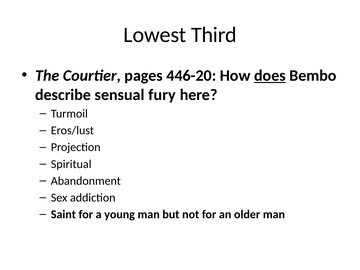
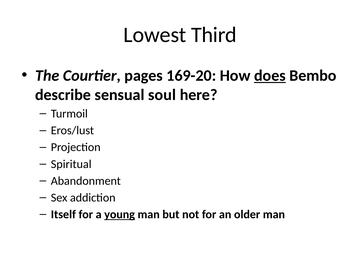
446-20: 446-20 -> 169-20
fury: fury -> soul
Saint: Saint -> Itself
young underline: none -> present
